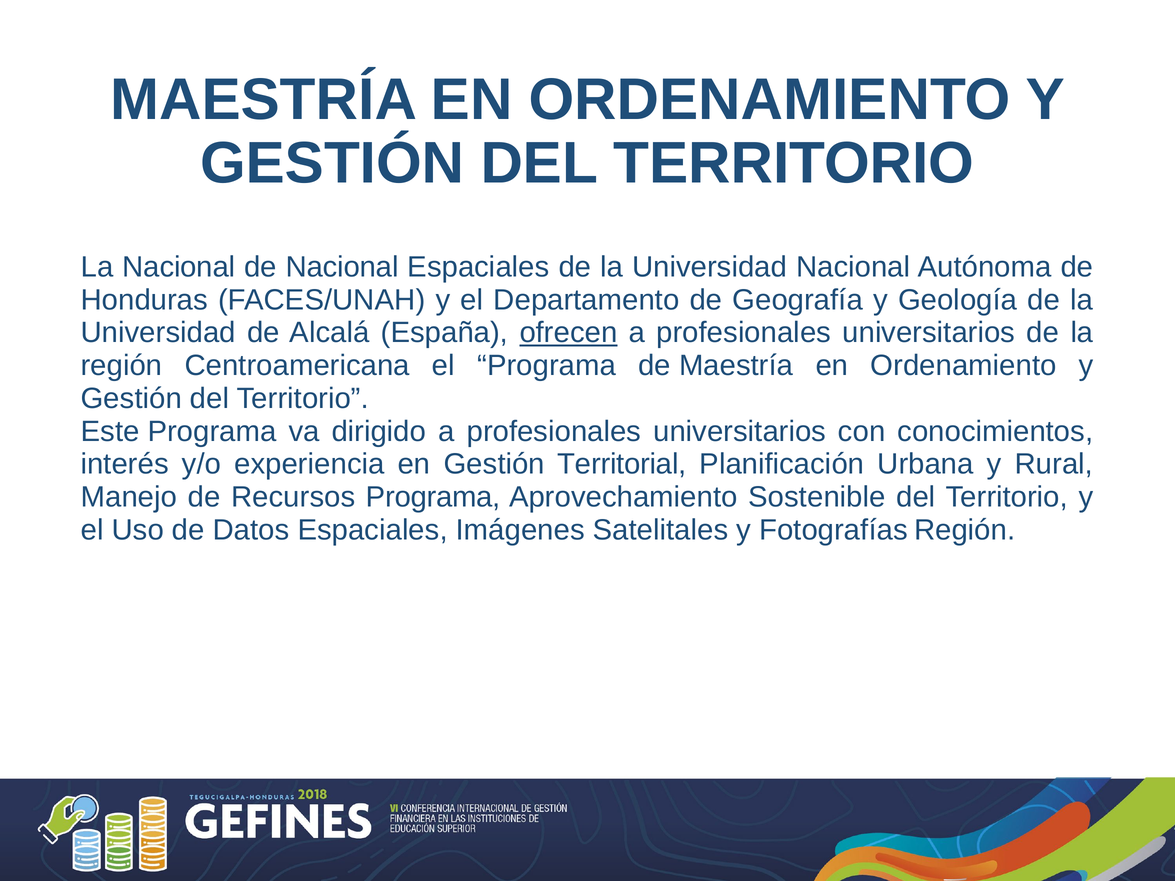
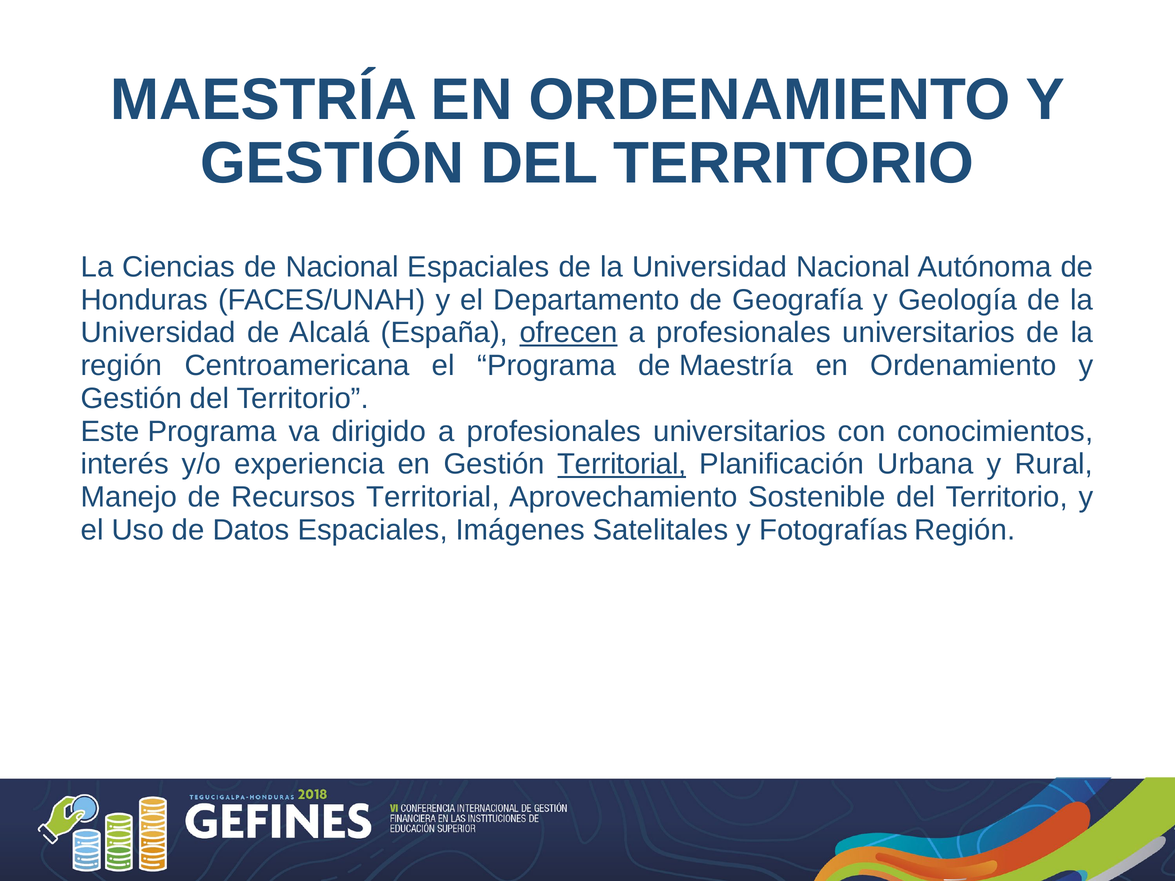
La Nacional: Nacional -> Ciencias
Territorial at (622, 464) underline: none -> present
Recursos Programa: Programa -> Territorial
